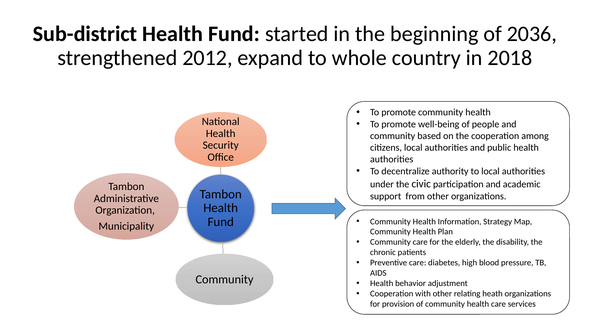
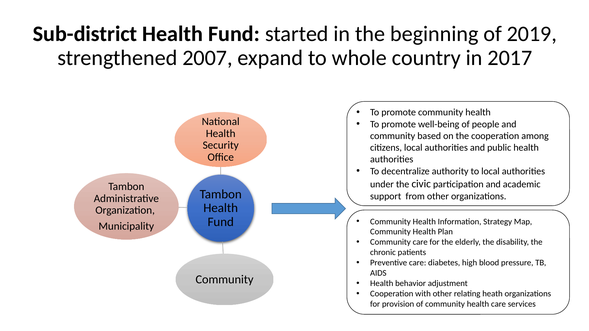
2036: 2036 -> 2019
2012: 2012 -> 2007
2018: 2018 -> 2017
